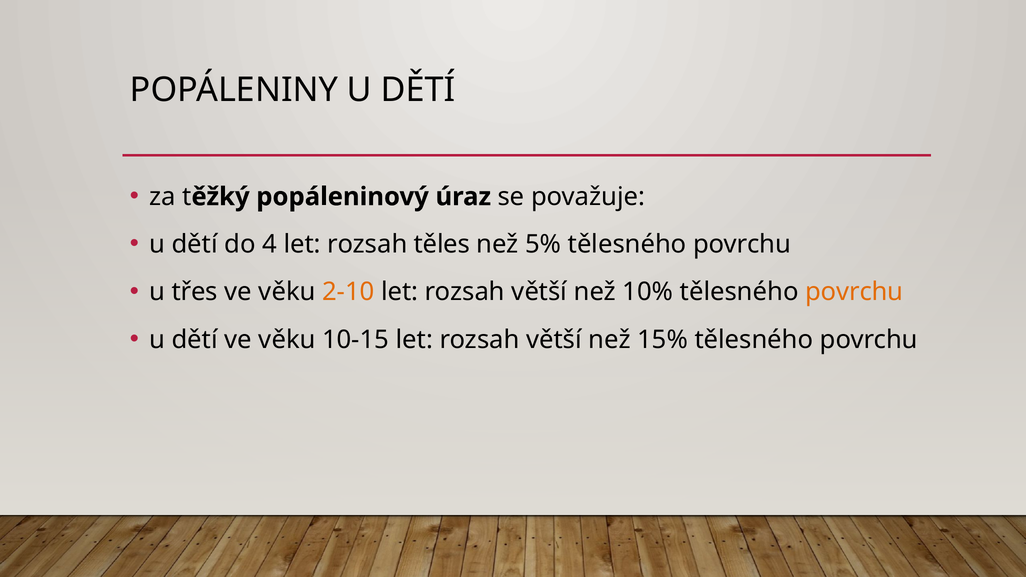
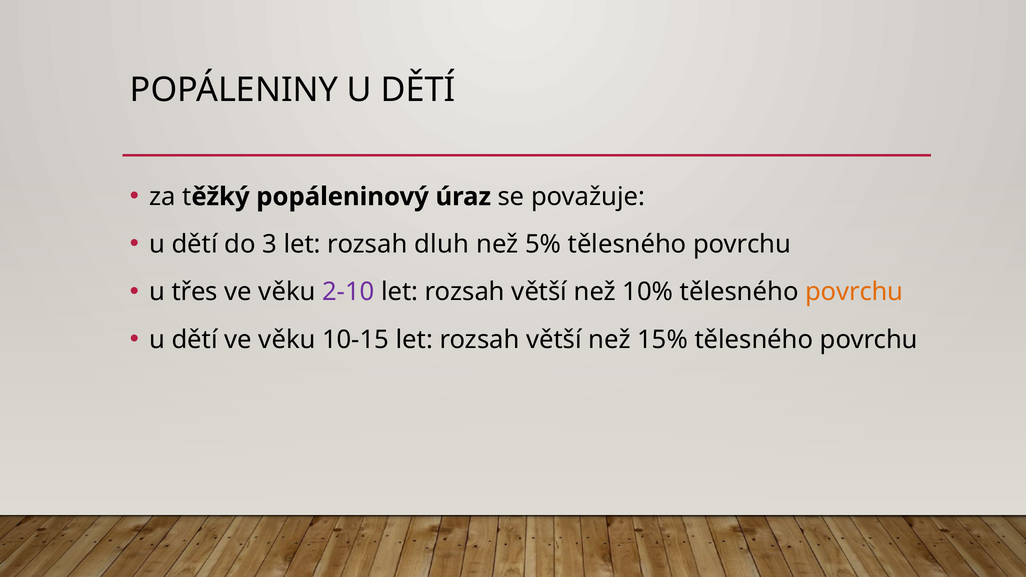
4: 4 -> 3
těles: těles -> dluh
2-10 colour: orange -> purple
